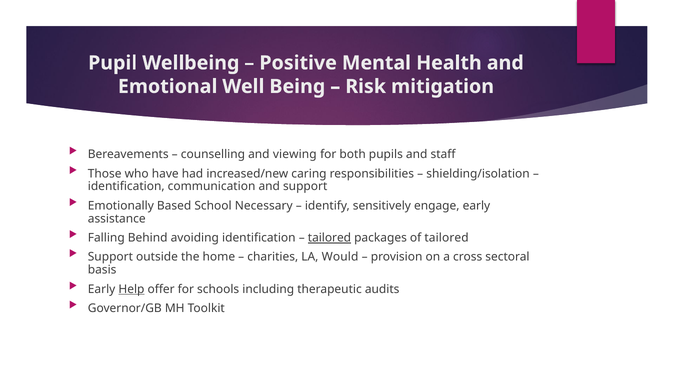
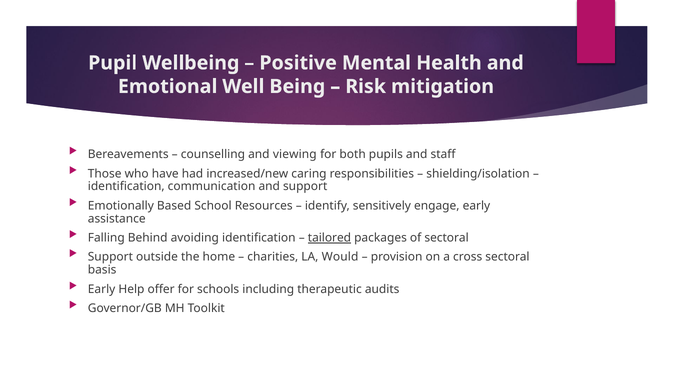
Necessary: Necessary -> Resources
of tailored: tailored -> sectoral
Help underline: present -> none
